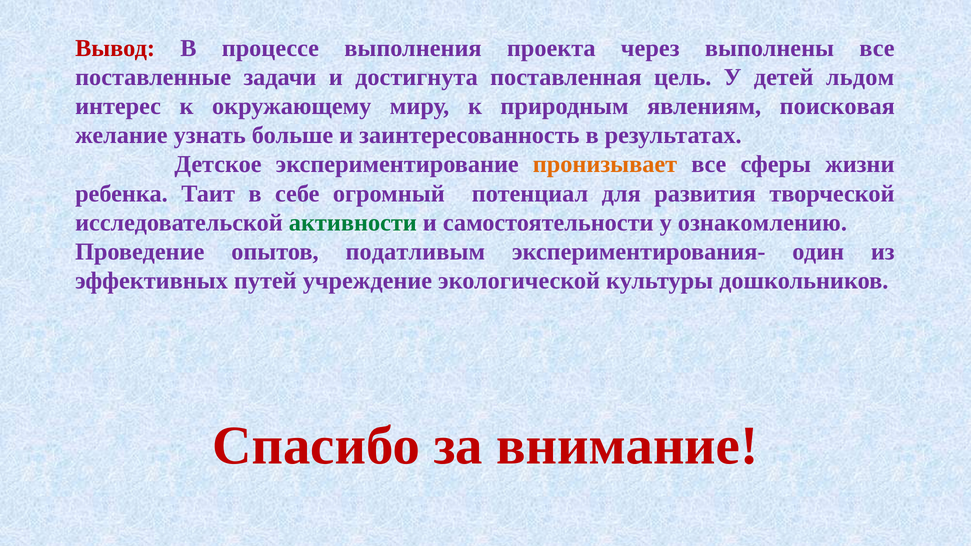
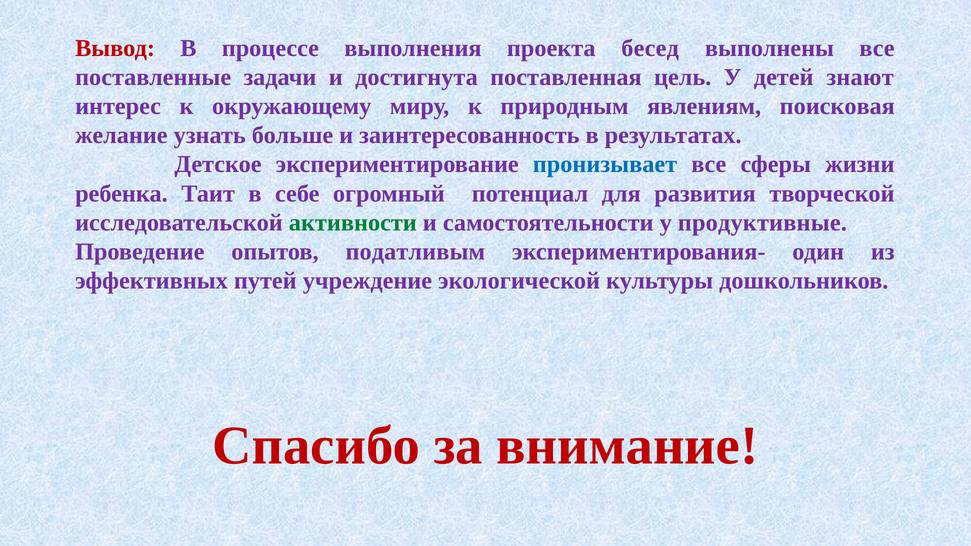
через: через -> бесед
льдом: льдом -> знают
пронизывает colour: orange -> blue
ознакомлению: ознакомлению -> продуктивные
